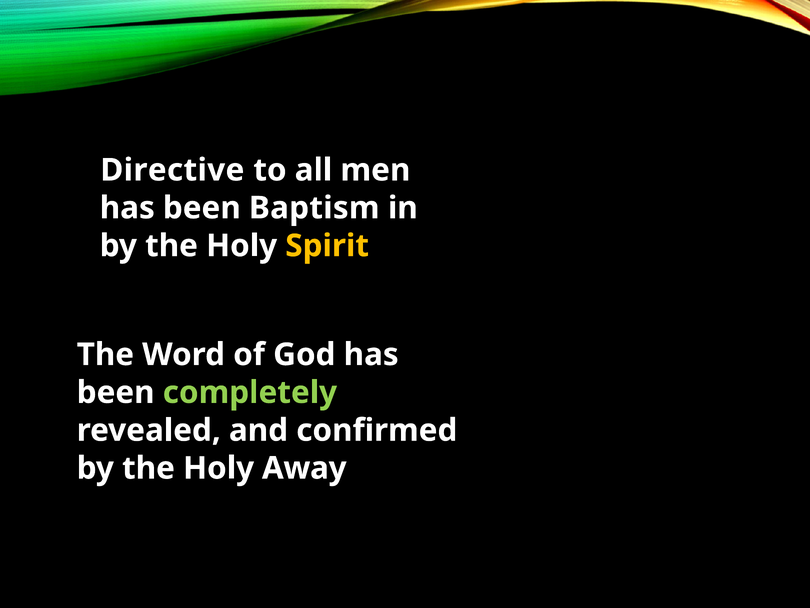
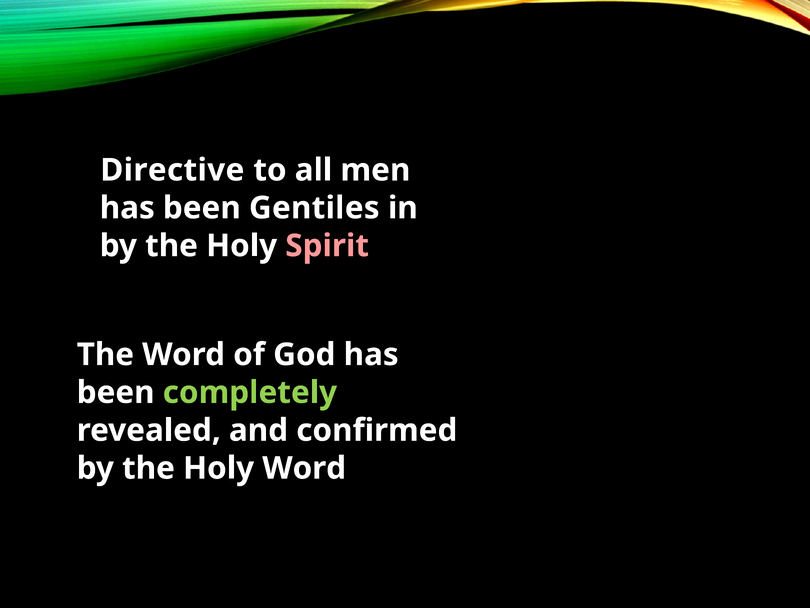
Baptism: Baptism -> Gentiles
Spirit colour: yellow -> pink
Holy Away: Away -> Word
